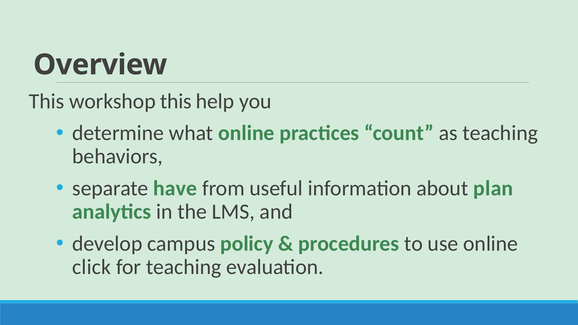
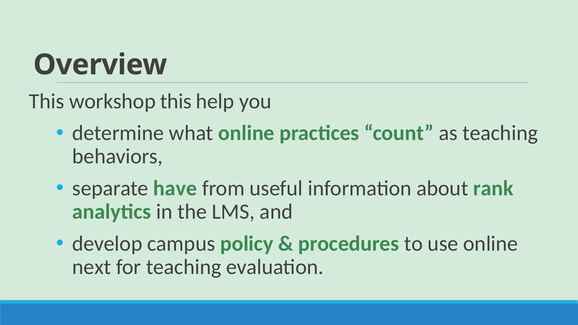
plan: plan -> rank
click: click -> next
